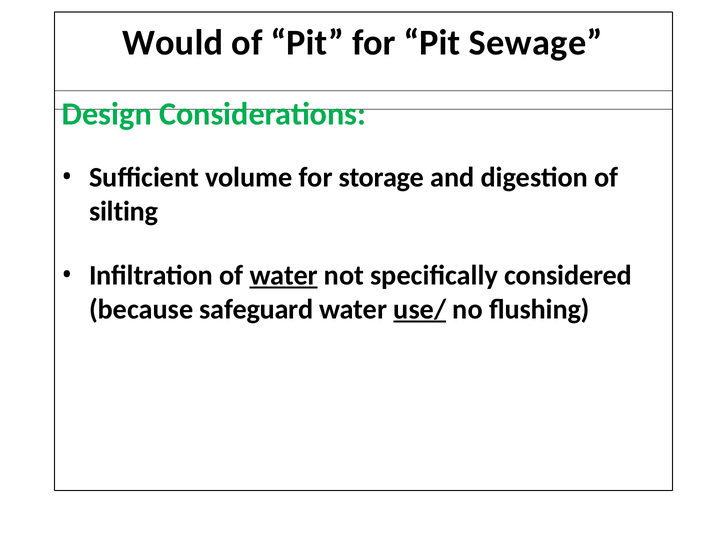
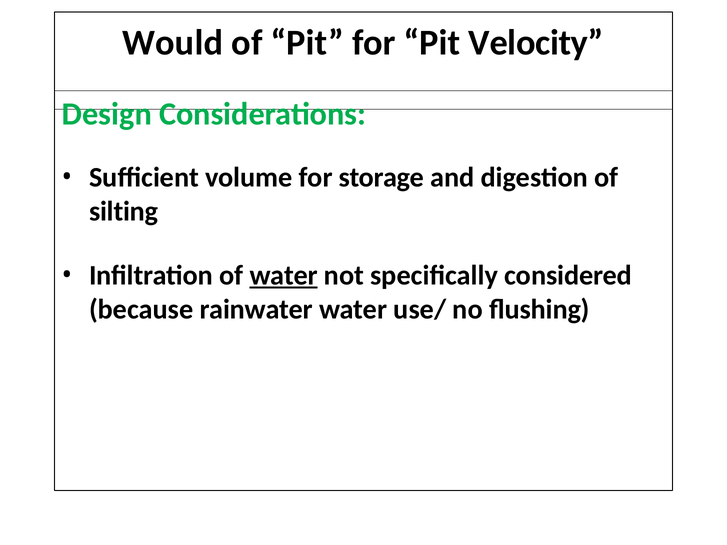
Sewage: Sewage -> Velocity
safeguard: safeguard -> rainwater
use/ underline: present -> none
